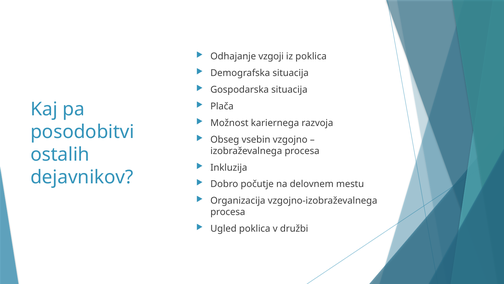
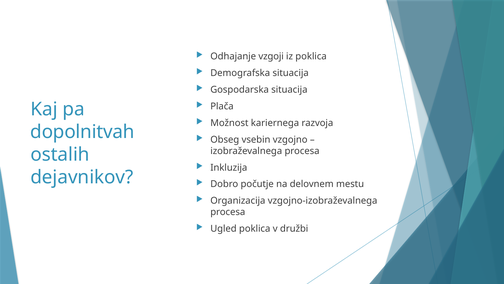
posodobitvi: posodobitvi -> dopolnitvah
